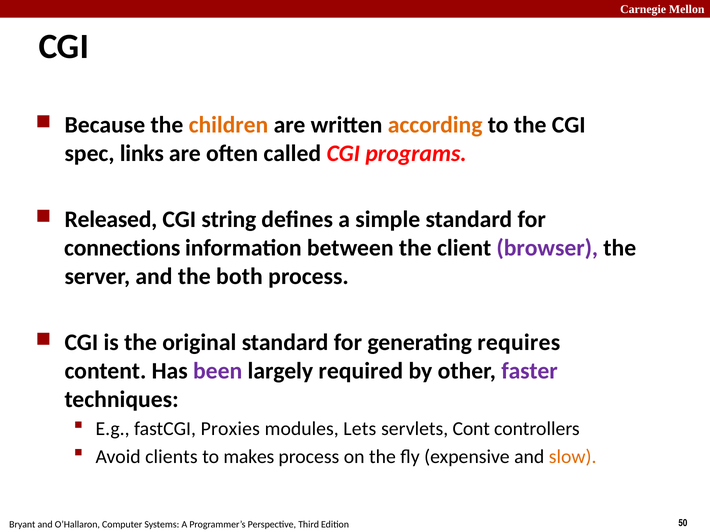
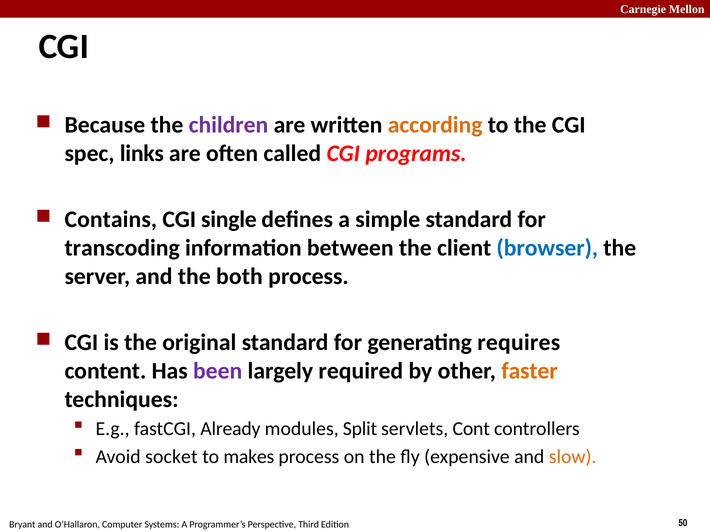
children colour: orange -> purple
Released: Released -> Contains
string: string -> single
connections: connections -> transcoding
browser colour: purple -> blue
faster colour: purple -> orange
Proxies: Proxies -> Already
Lets: Lets -> Split
clients: clients -> socket
